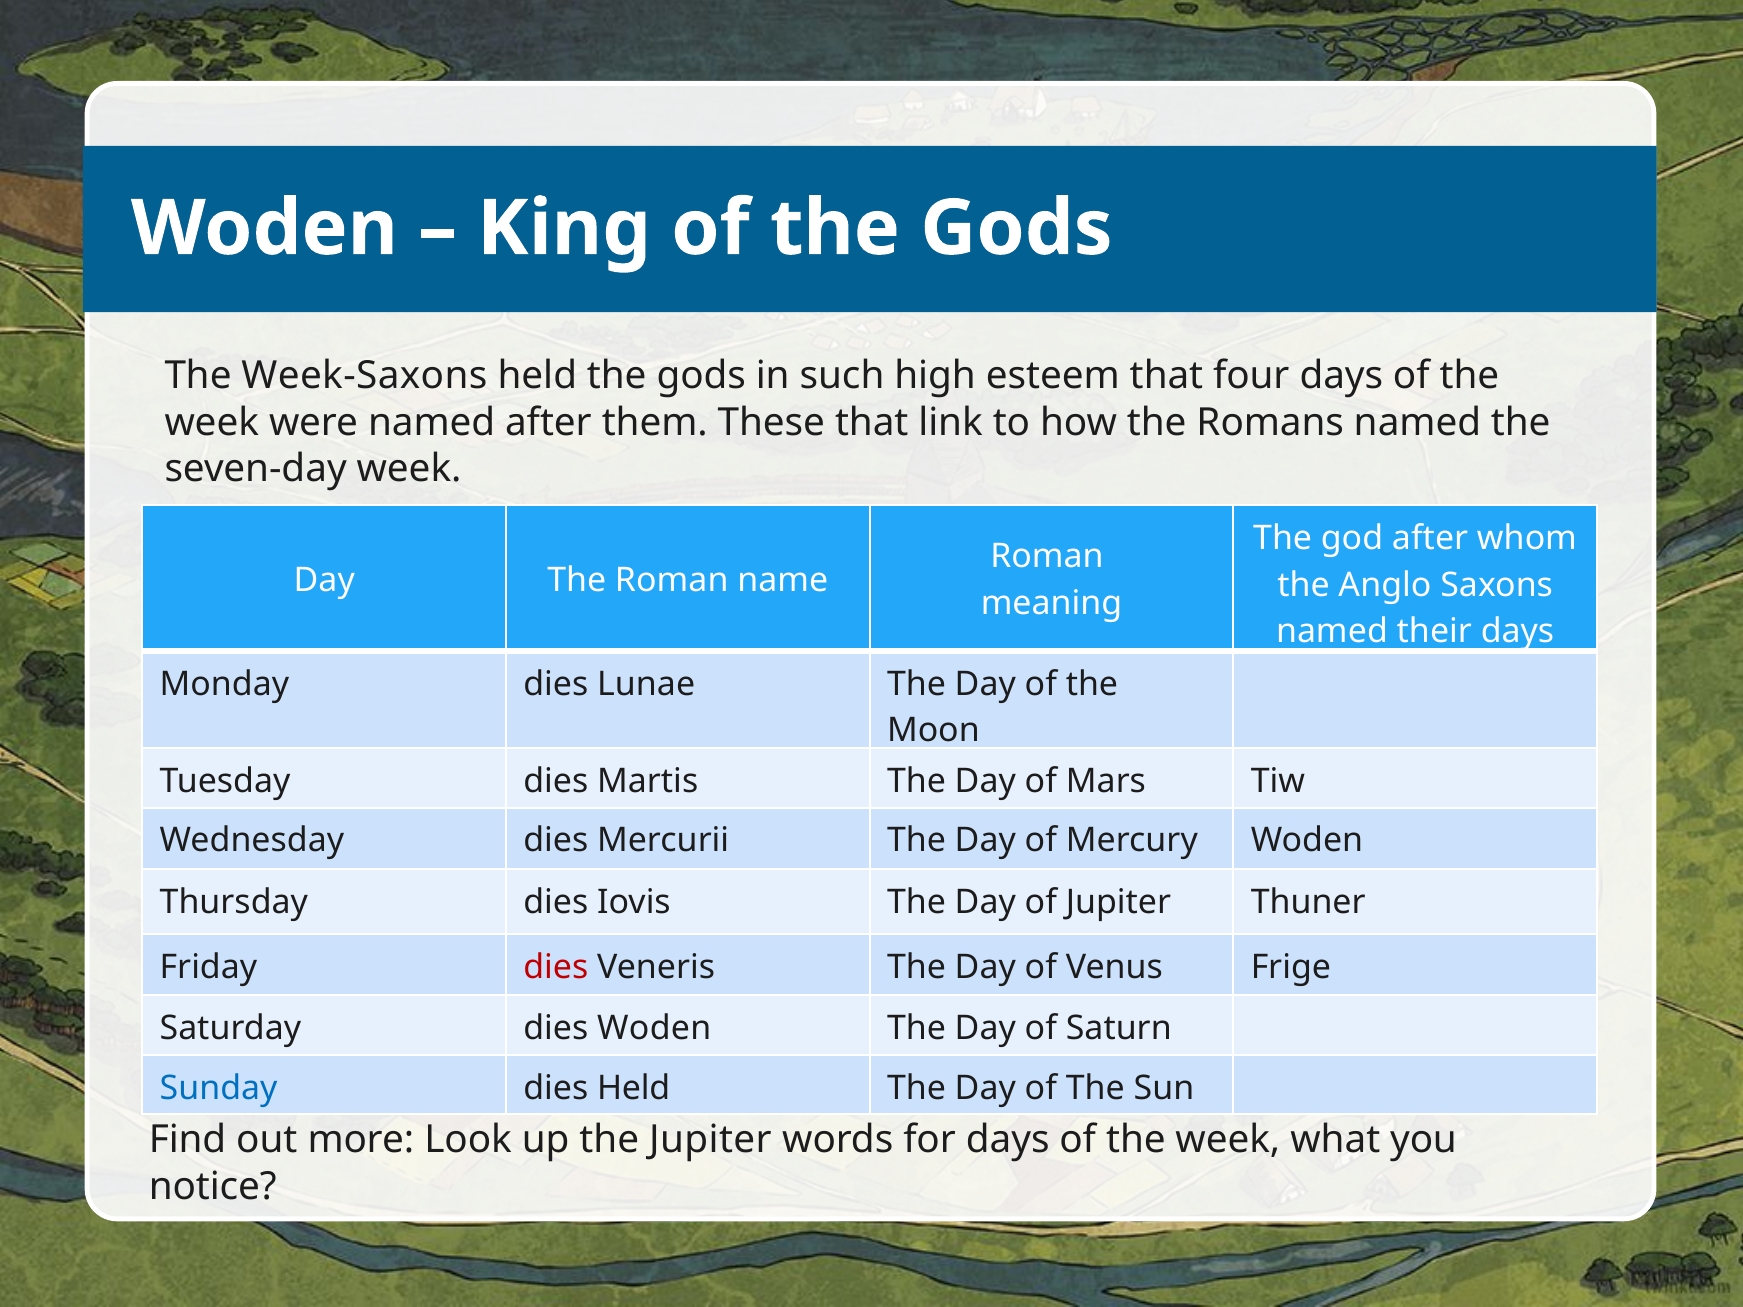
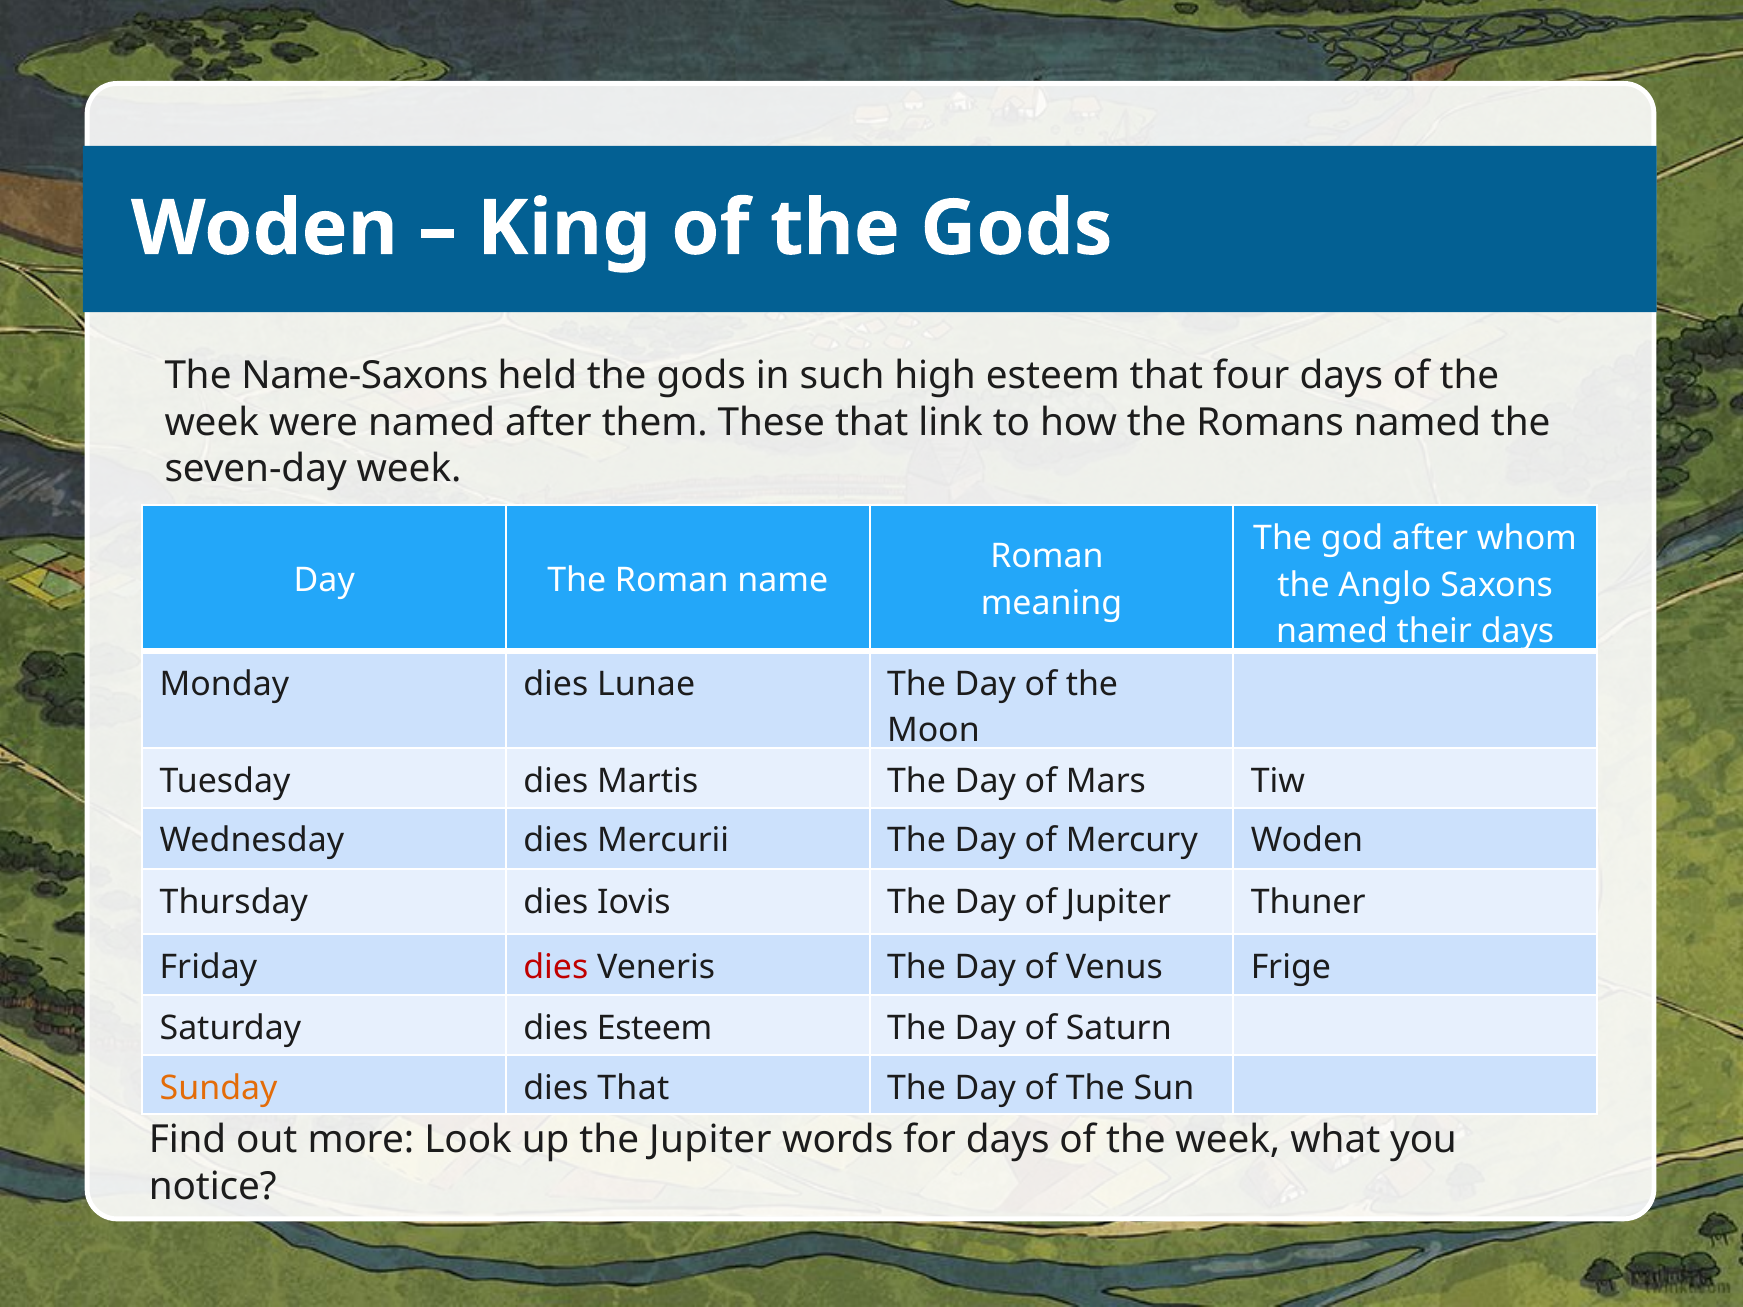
Week-Saxons: Week-Saxons -> Name-Saxons
dies Woden: Woden -> Esteem
Sunday colour: blue -> orange
dies Held: Held -> That
